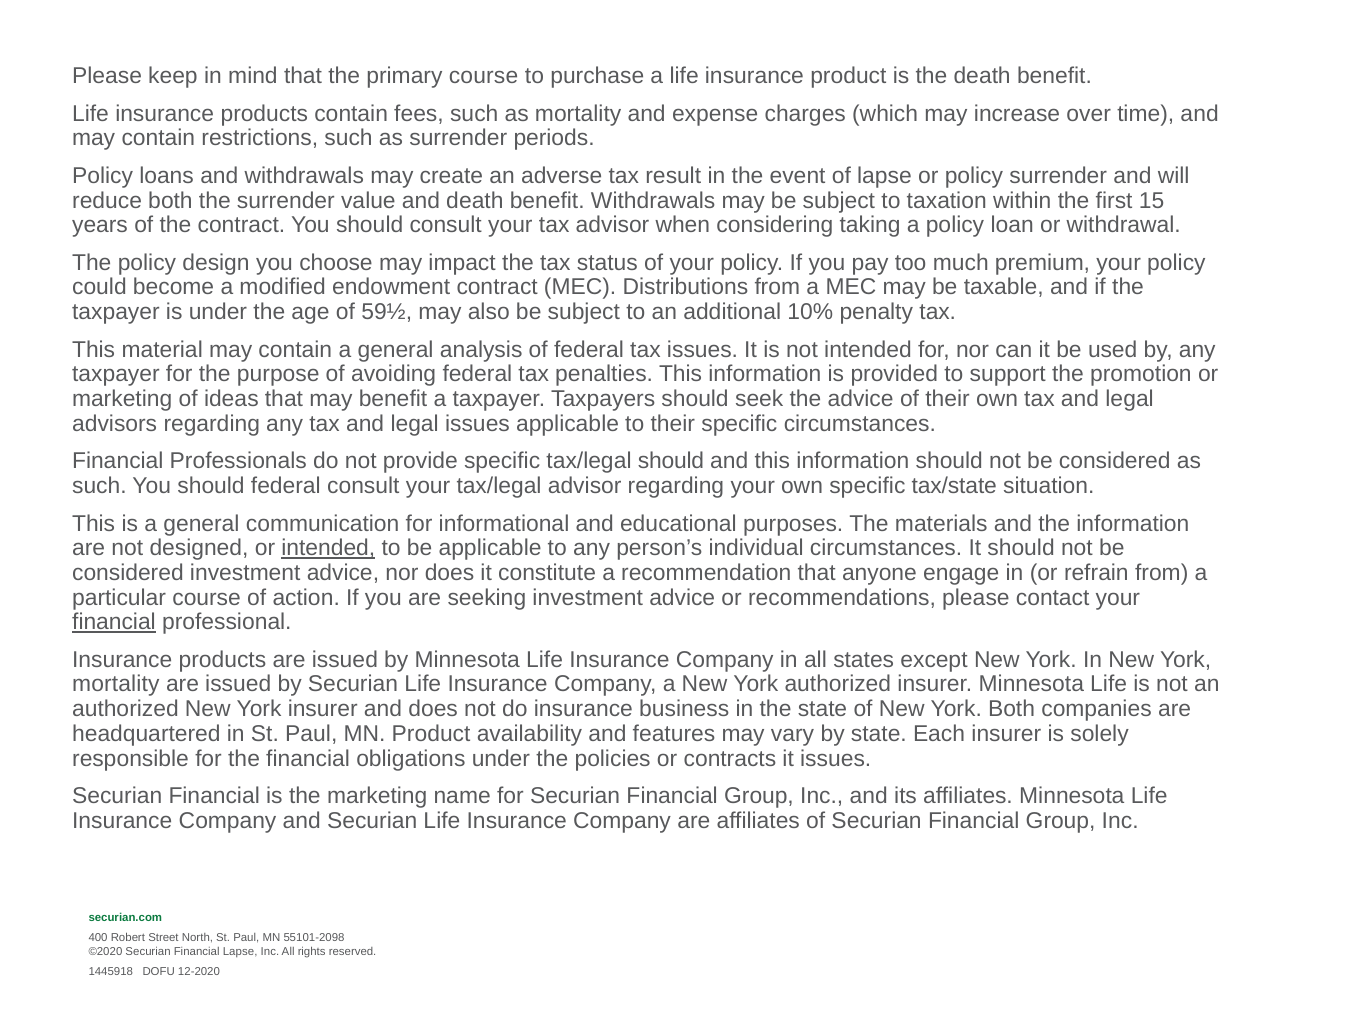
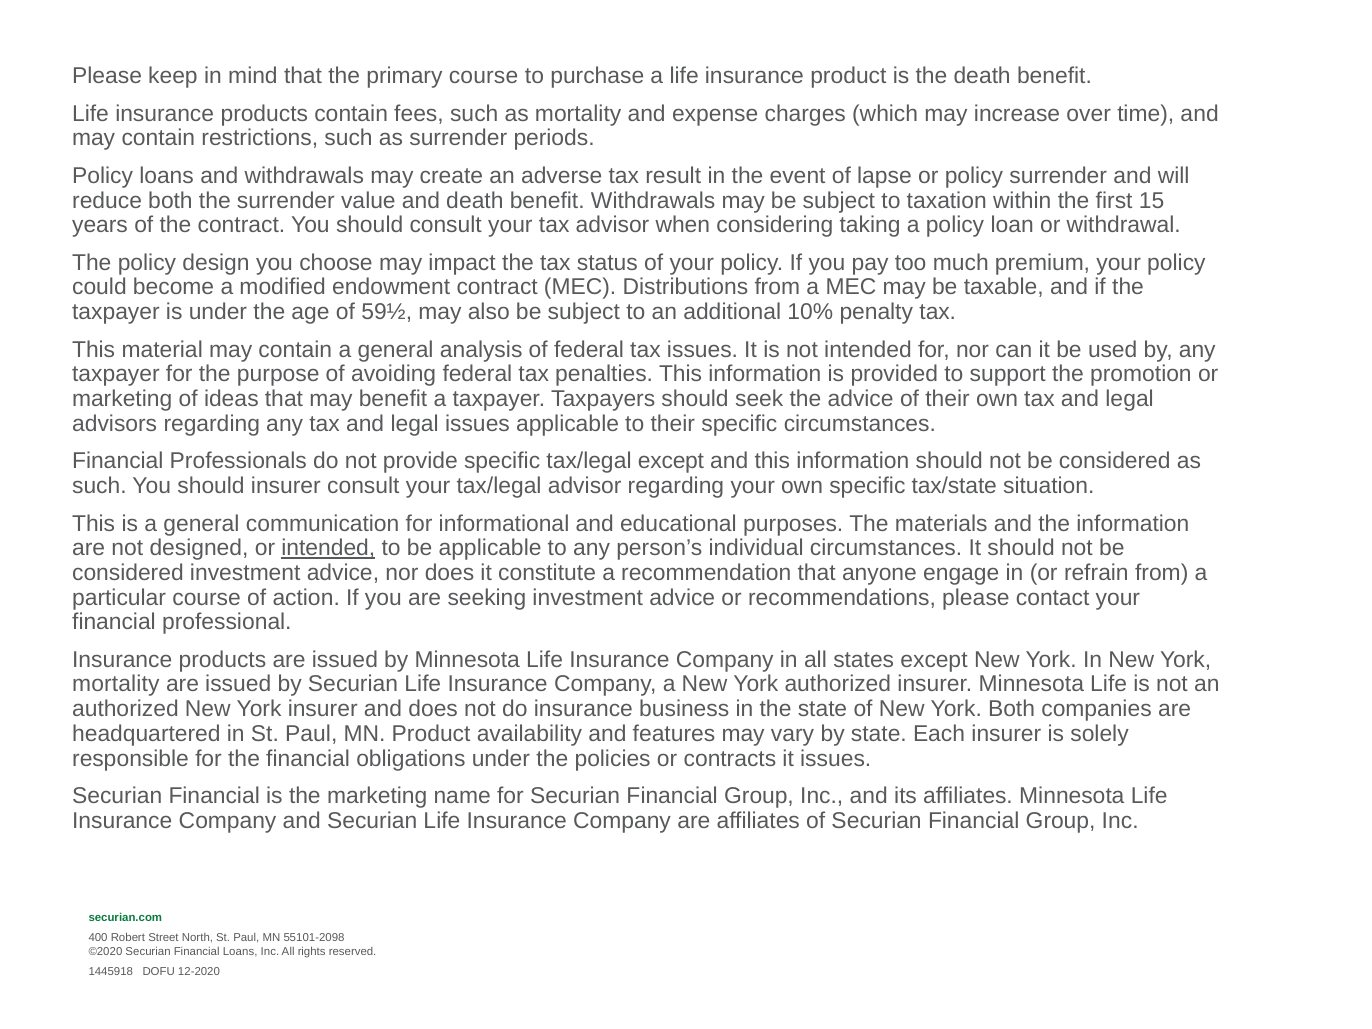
tax/legal should: should -> except
should federal: federal -> insurer
financial at (114, 622) underline: present -> none
Financial Lapse: Lapse -> Loans
